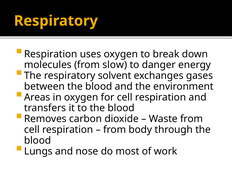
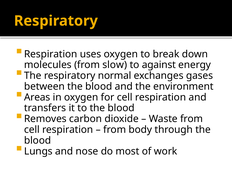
danger: danger -> against
solvent: solvent -> normal
